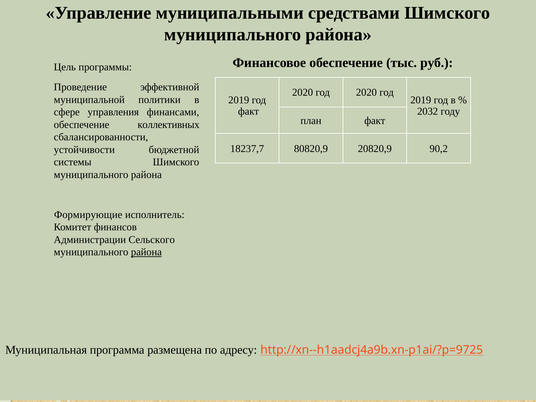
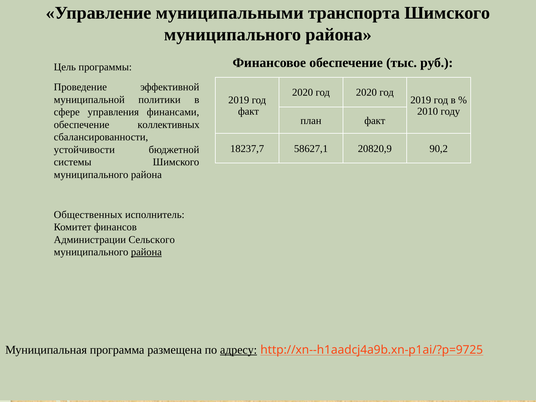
средствами: средствами -> транспорта
2032: 2032 -> 2010
80820,9: 80820,9 -> 58627,1
Формирующие: Формирующие -> Общественных
адресу underline: none -> present
